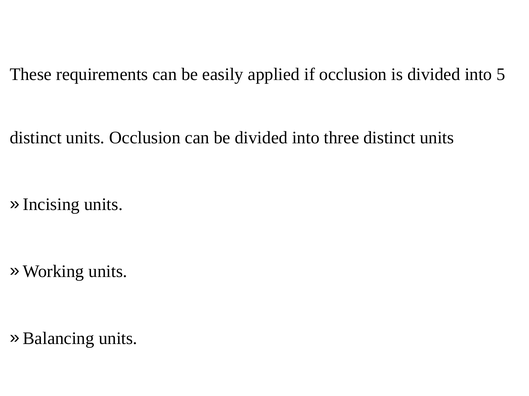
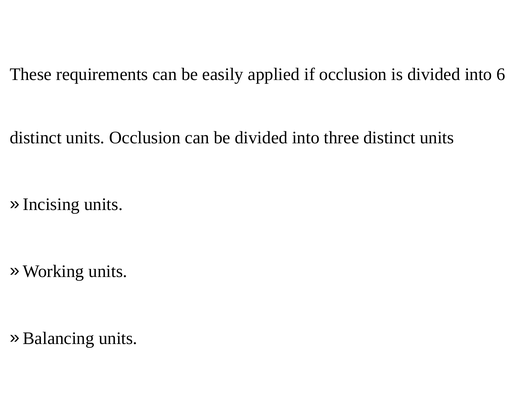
5: 5 -> 6
